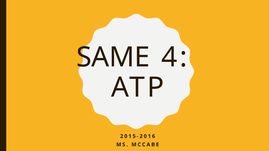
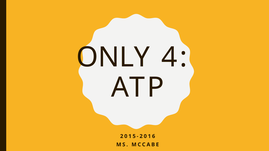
SAME: SAME -> ONLY
